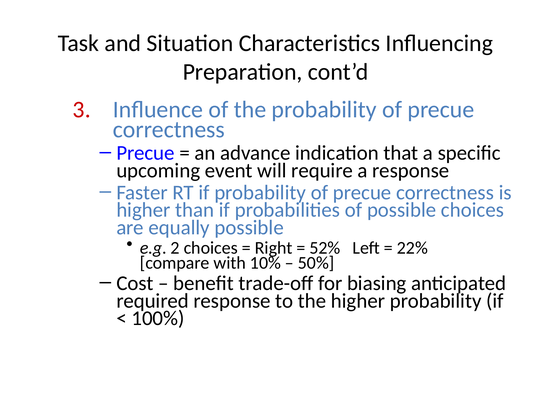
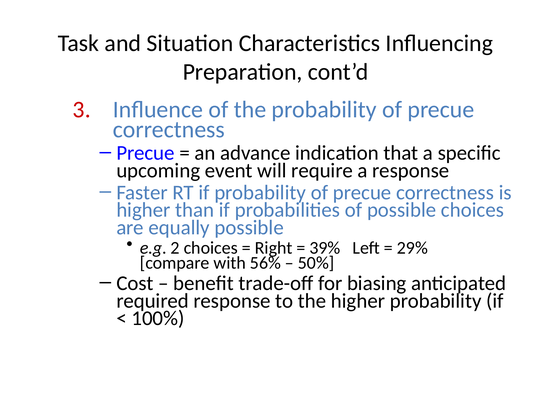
52%: 52% -> 39%
22%: 22% -> 29%
10%: 10% -> 56%
